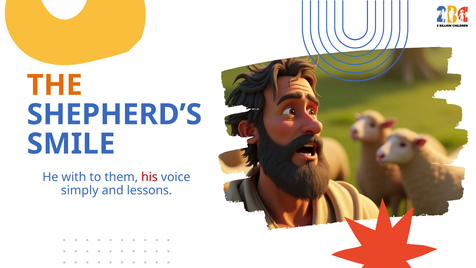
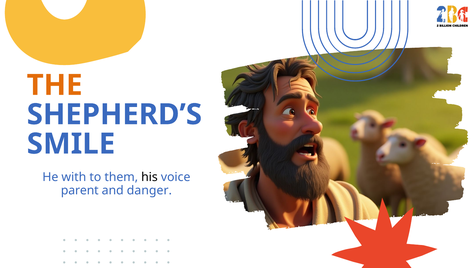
his colour: red -> black
simply: simply -> parent
lessons: lessons -> danger
